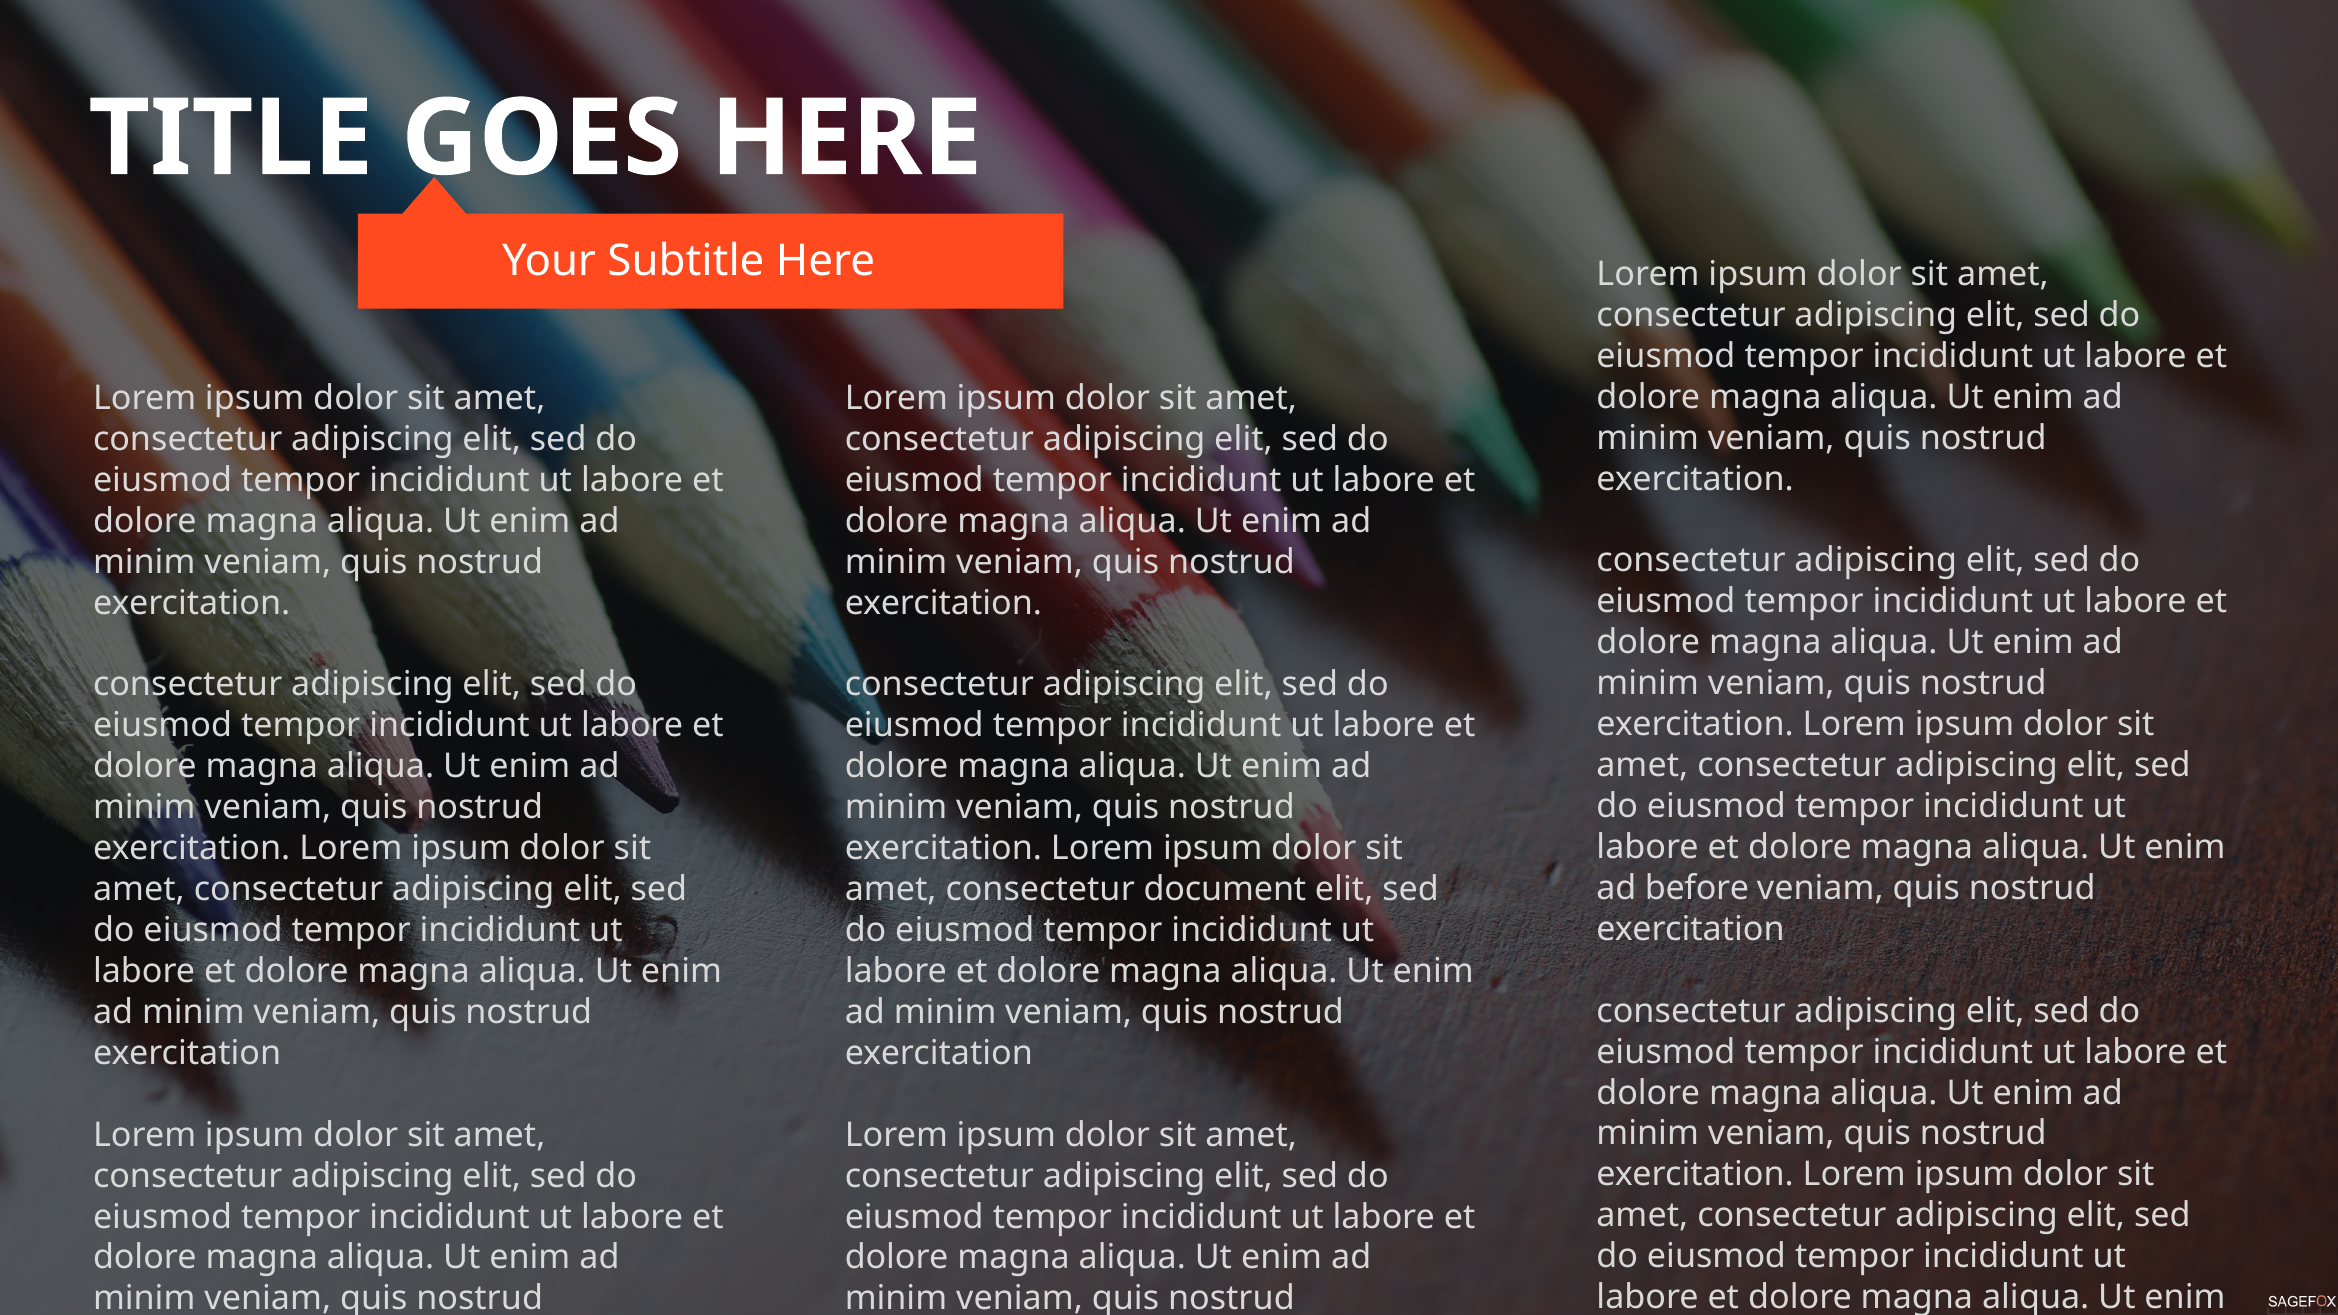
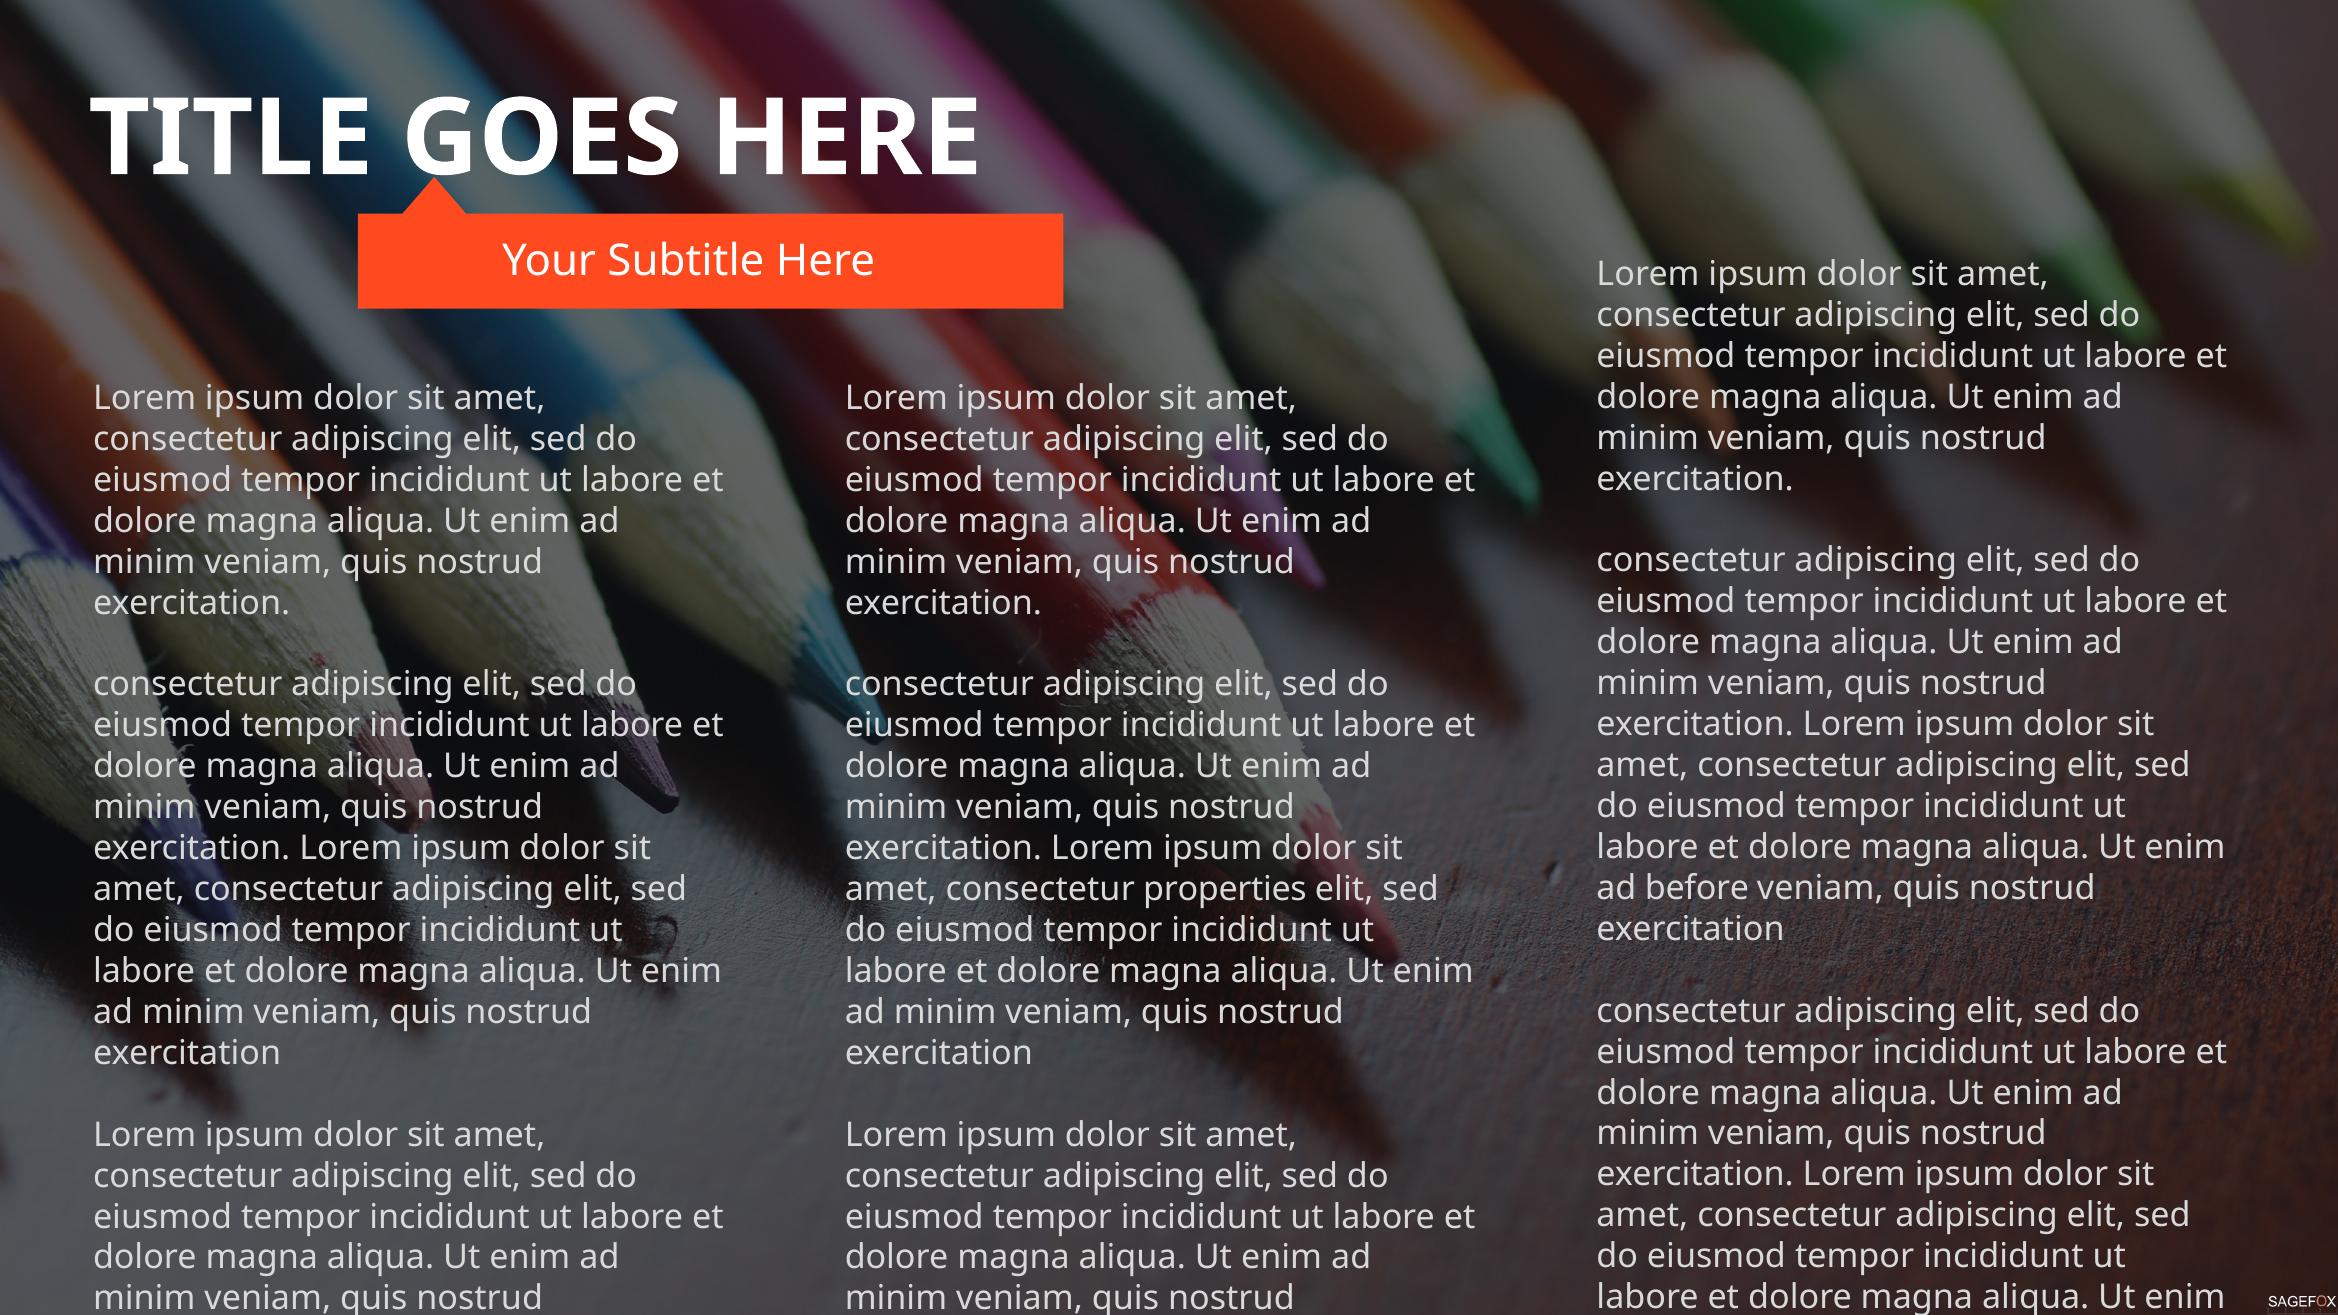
document: document -> properties
